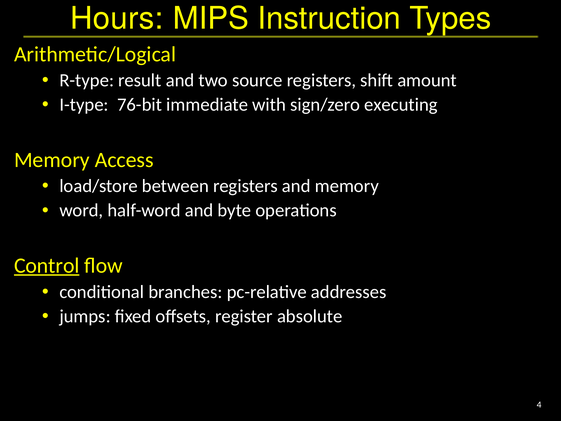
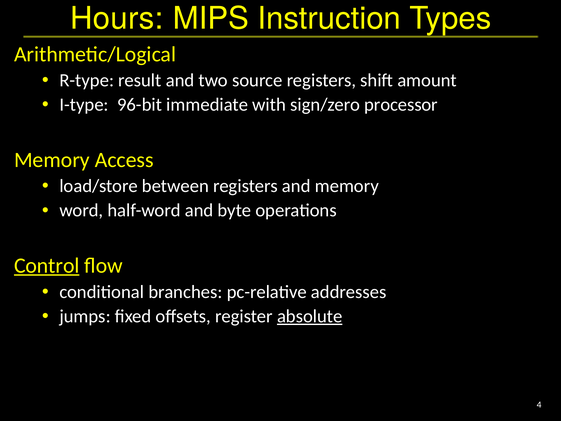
76-bit: 76-bit -> 96-bit
executing: executing -> processor
absolute underline: none -> present
